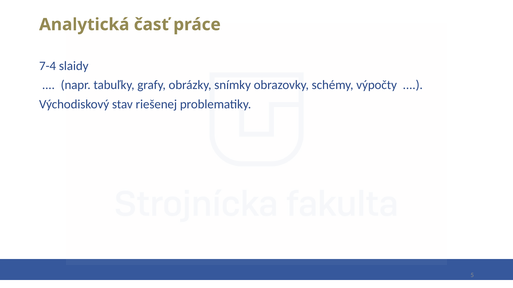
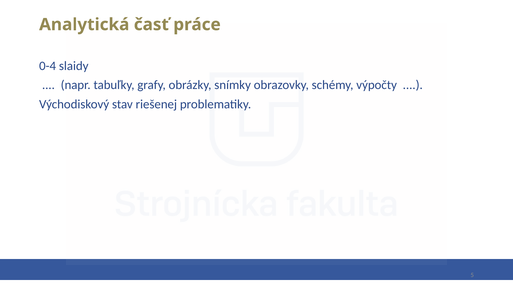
7-4: 7-4 -> 0-4
